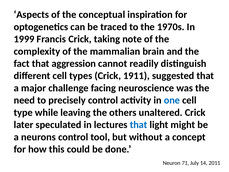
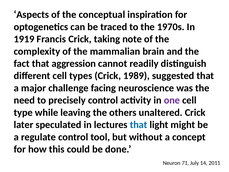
1999: 1999 -> 1919
1911: 1911 -> 1989
one colour: blue -> purple
neurons: neurons -> regulate
